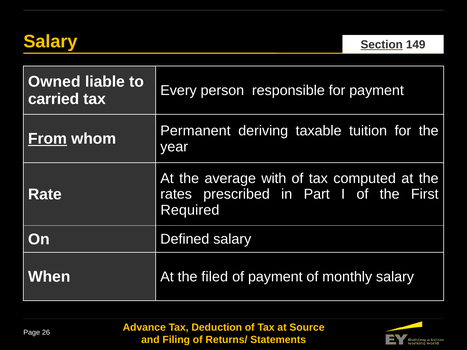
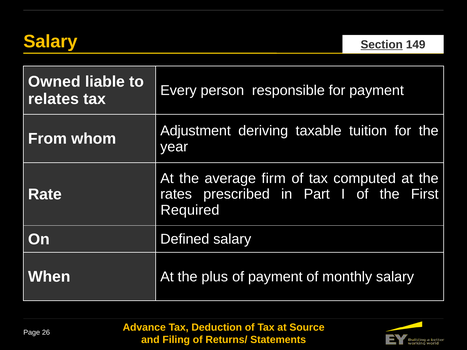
carried: carried -> relates
Permanent: Permanent -> Adjustment
From underline: present -> none
with: with -> firm
filed: filed -> plus
